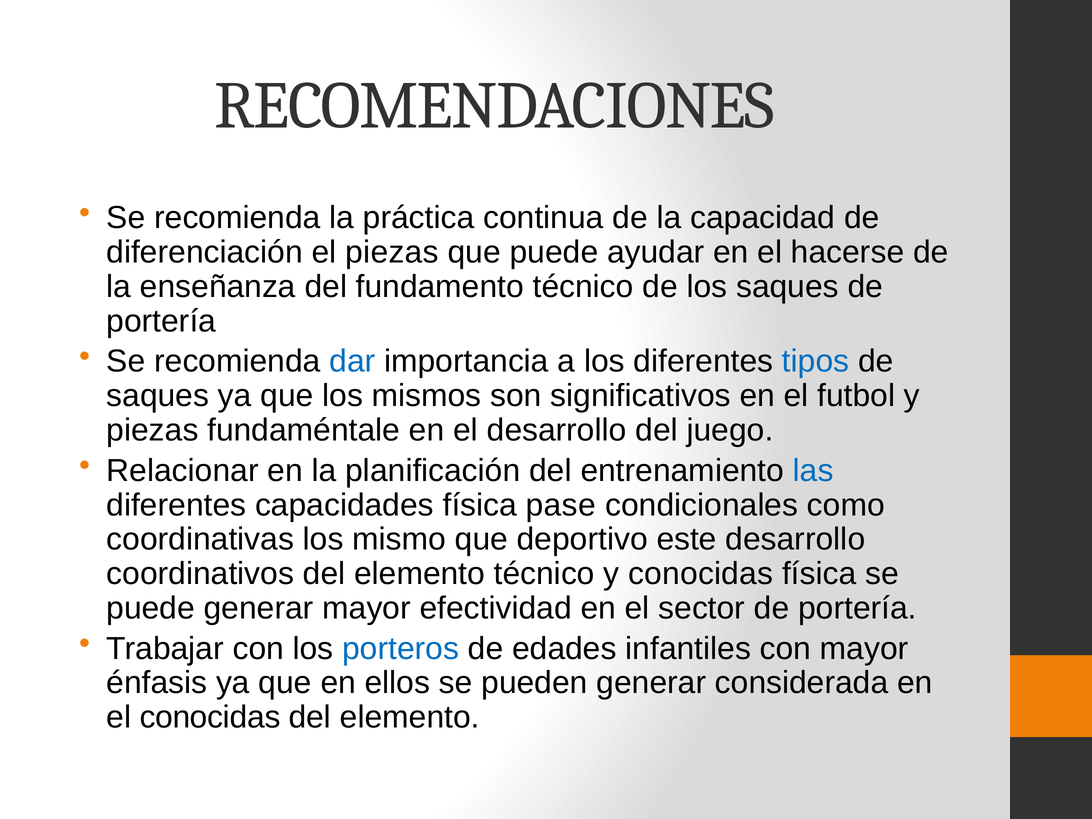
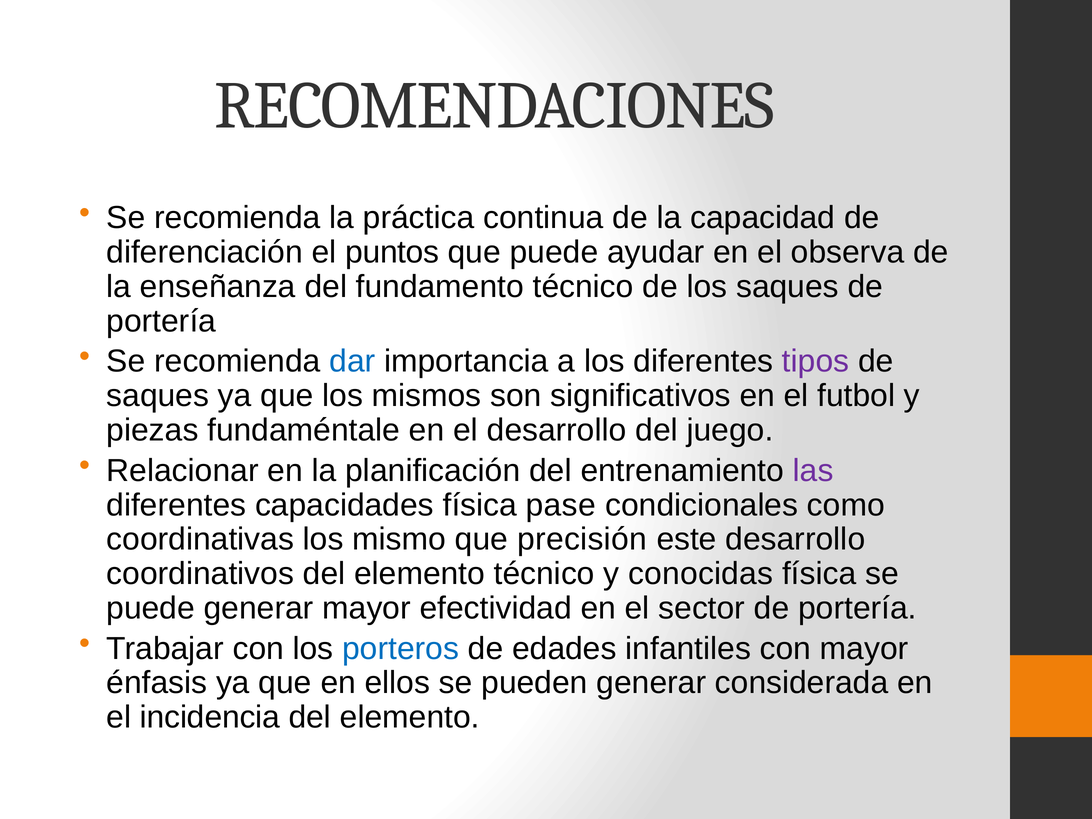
el piezas: piezas -> puntos
hacerse: hacerse -> observa
tipos colour: blue -> purple
las colour: blue -> purple
deportivo: deportivo -> precisión
el conocidas: conocidas -> incidencia
